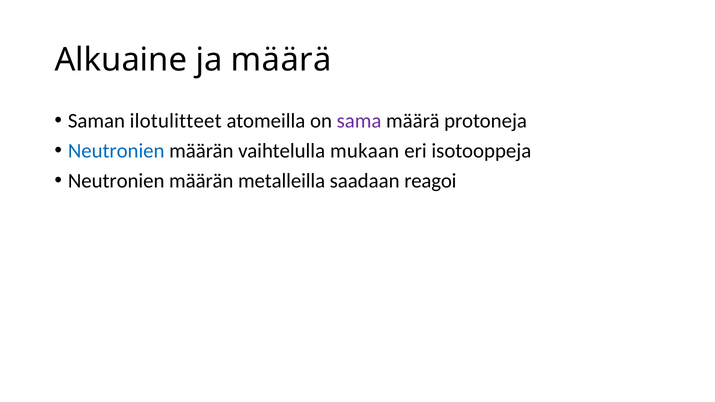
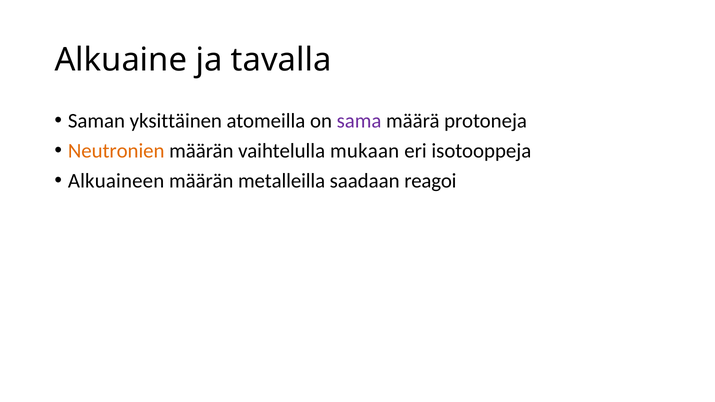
ja määrä: määrä -> tavalla
ilotulitteet: ilotulitteet -> yksittäinen
Neutronien at (116, 151) colour: blue -> orange
Neutronien at (116, 181): Neutronien -> Alkuaineen
